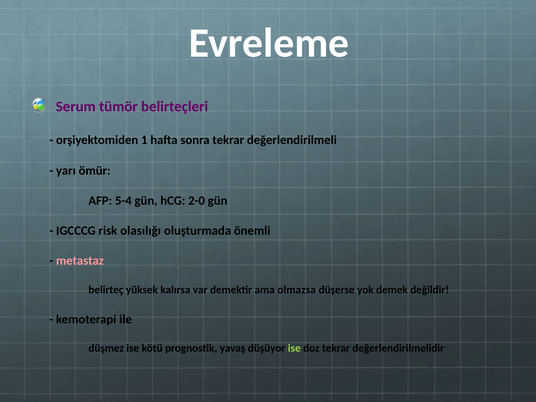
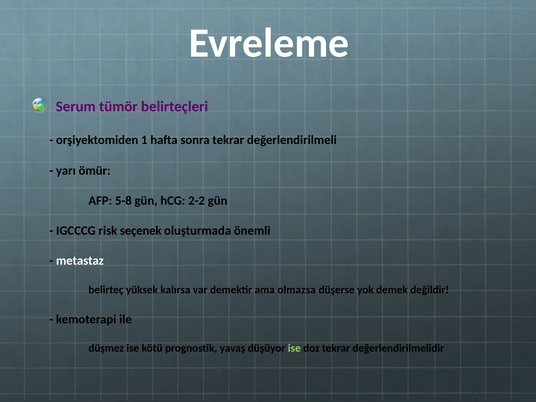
5-4: 5-4 -> 5-8
2-0: 2-0 -> 2-2
olasılığı: olasılığı -> seçenek
metastaz colour: pink -> white
